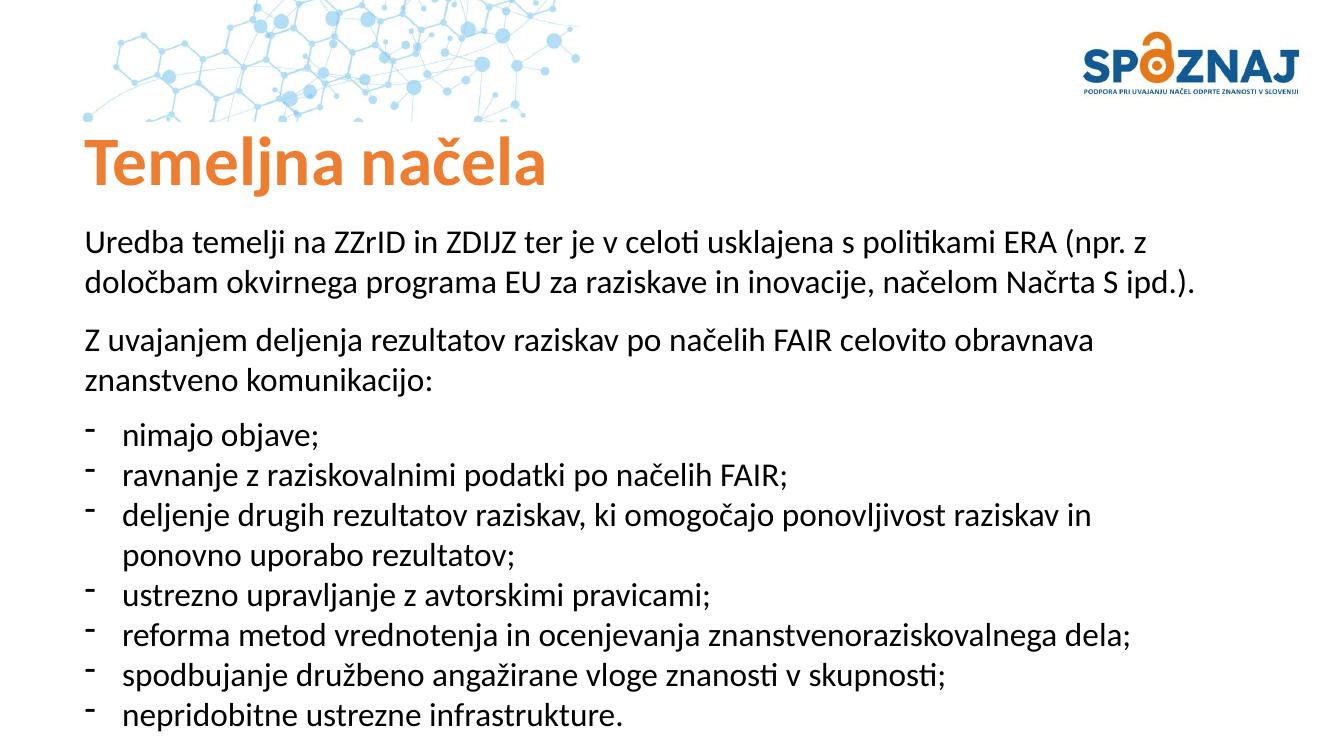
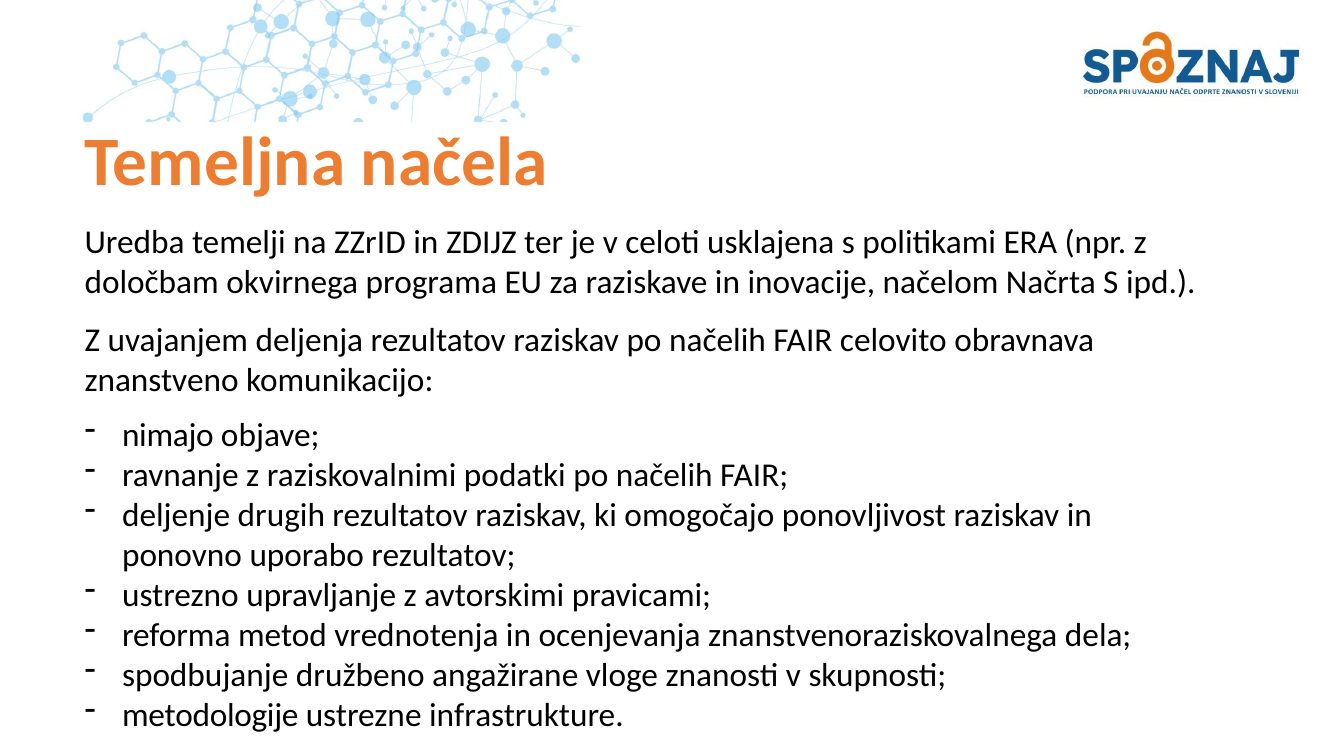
nepridobitne: nepridobitne -> metodologije
